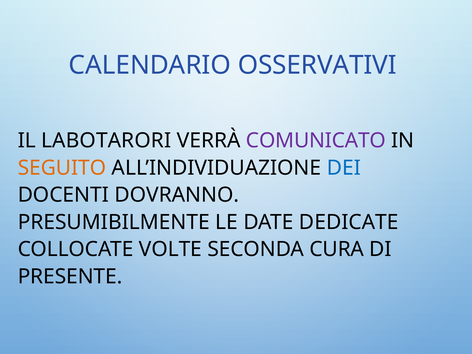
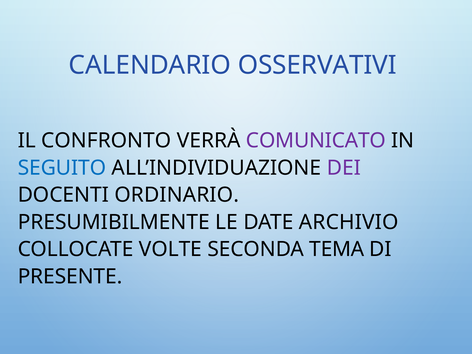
LABOTARORI: LABOTARORI -> CONFRONTO
SEGUITO colour: orange -> blue
DEI colour: blue -> purple
DOVRANNO: DOVRANNO -> ORDINARIO
DEDICATE: DEDICATE -> ARCHIVIO
CURA: CURA -> TEMA
